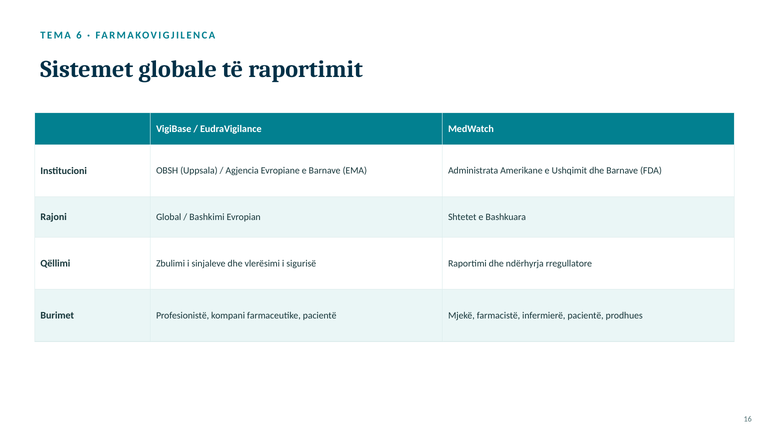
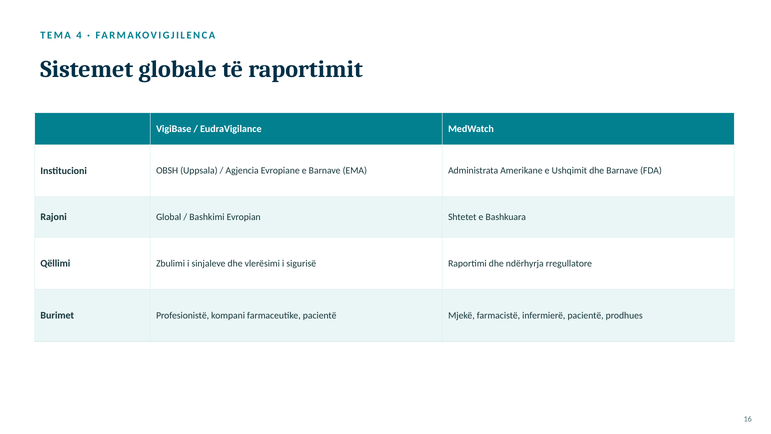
6: 6 -> 4
